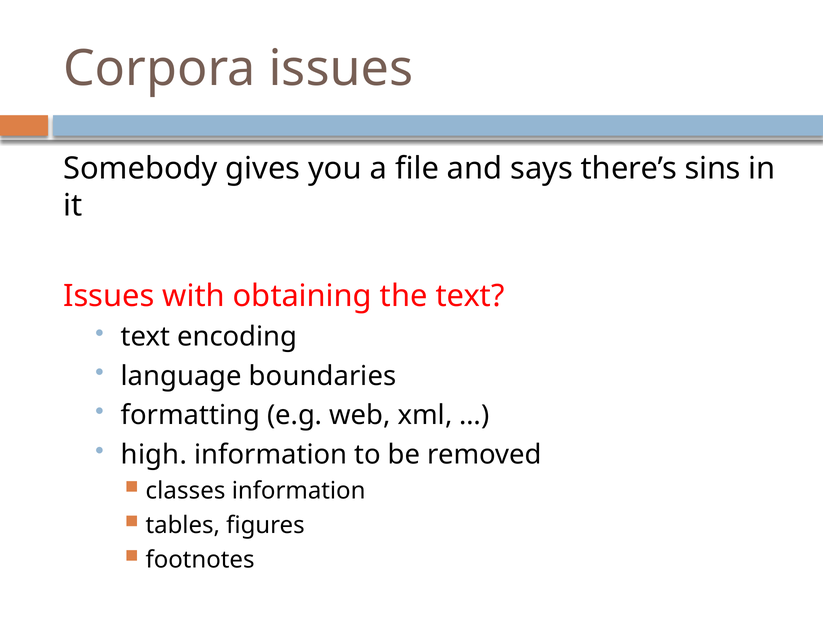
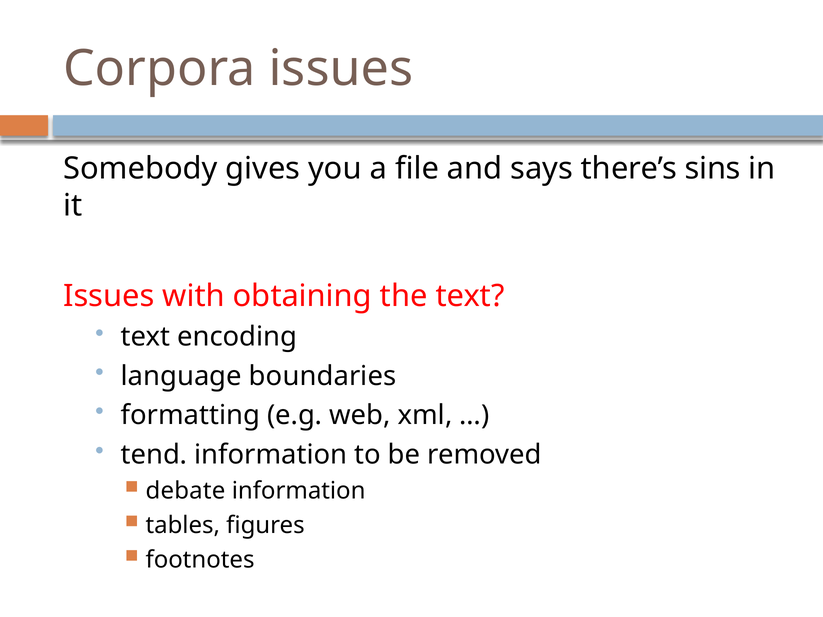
high: high -> tend
classes: classes -> debate
